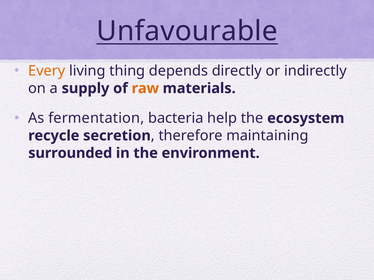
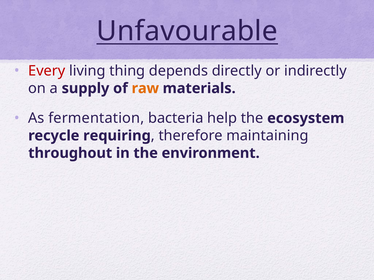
Every colour: orange -> red
secretion: secretion -> requiring
surrounded: surrounded -> throughout
